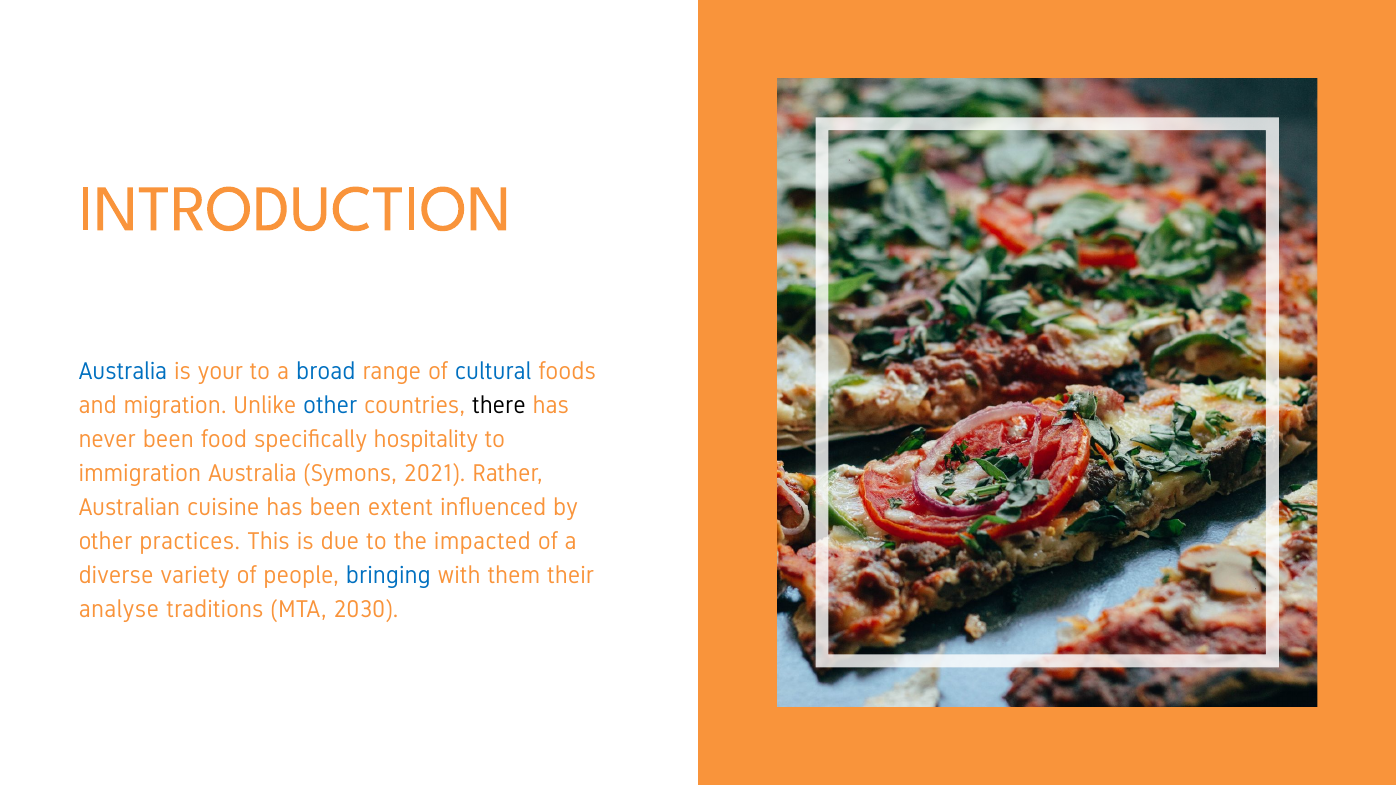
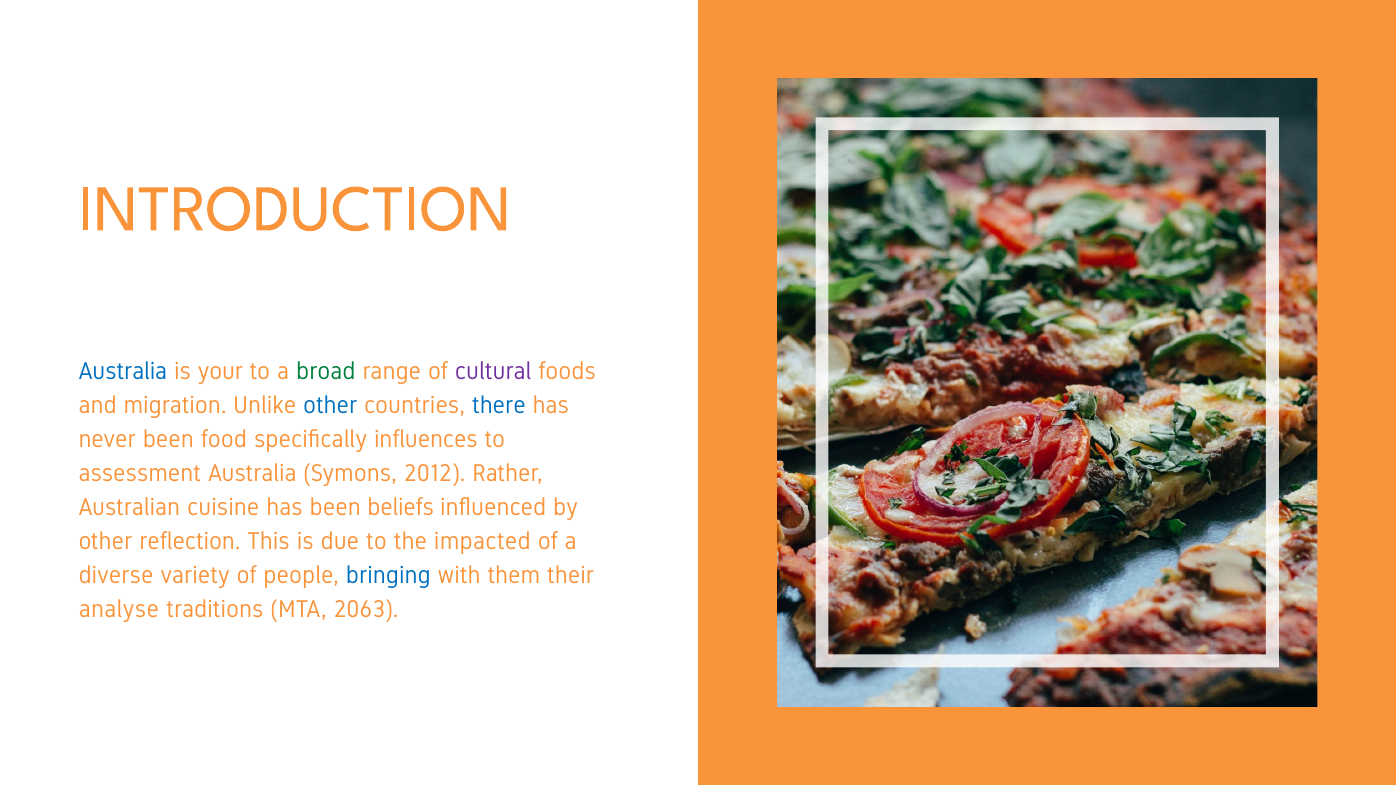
broad colour: blue -> green
cultural colour: blue -> purple
there colour: black -> blue
hospitality: hospitality -> influences
immigration: immigration -> assessment
2021: 2021 -> 2012
extent: extent -> beliefs
practices: practices -> reflection
2030: 2030 -> 2063
